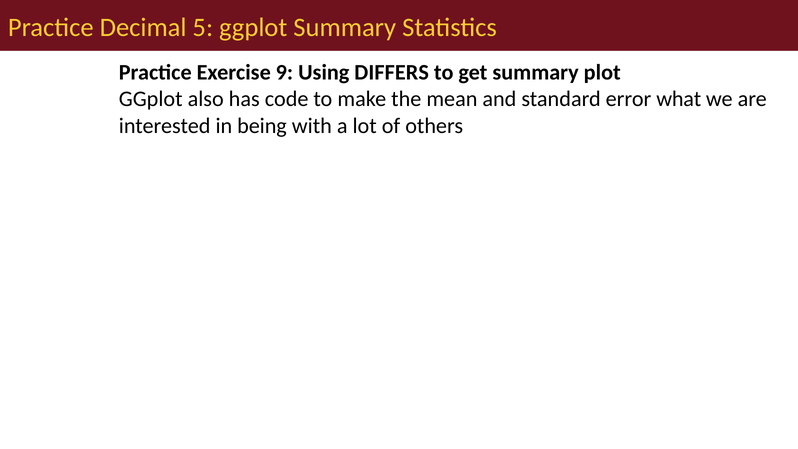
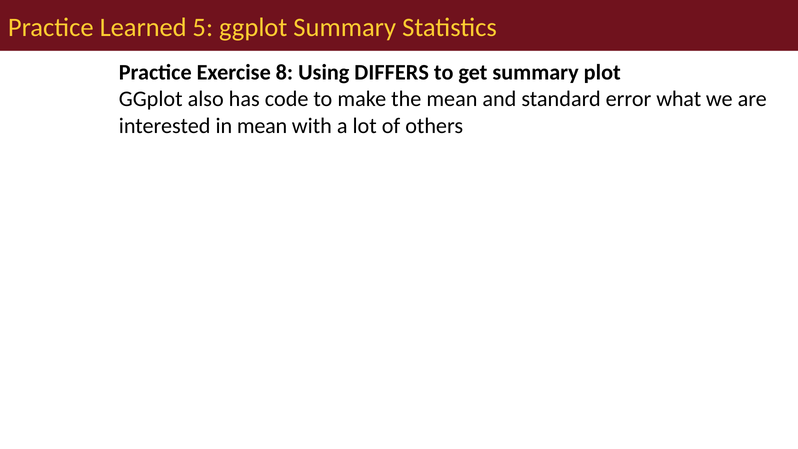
Decimal: Decimal -> Learned
9: 9 -> 8
in being: being -> mean
